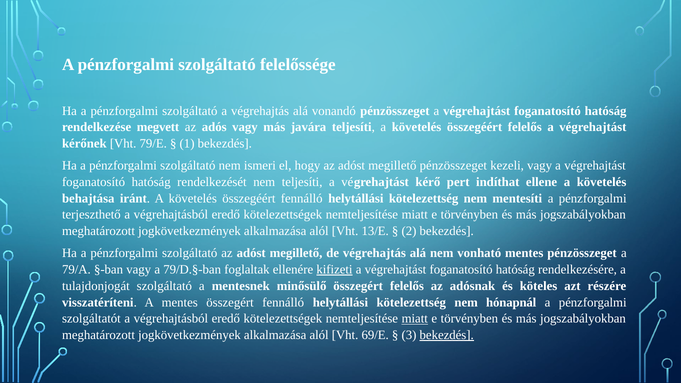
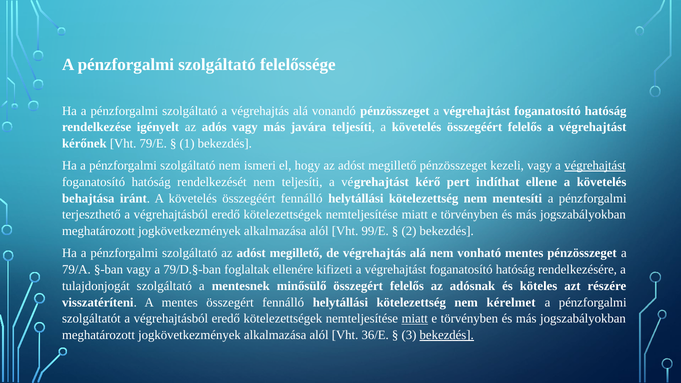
megvett: megvett -> igényelt
végrehajtást at (595, 166) underline: none -> present
13/E: 13/E -> 99/E
kifizeti underline: present -> none
hónapnál: hónapnál -> kérelmet
69/E: 69/E -> 36/E
